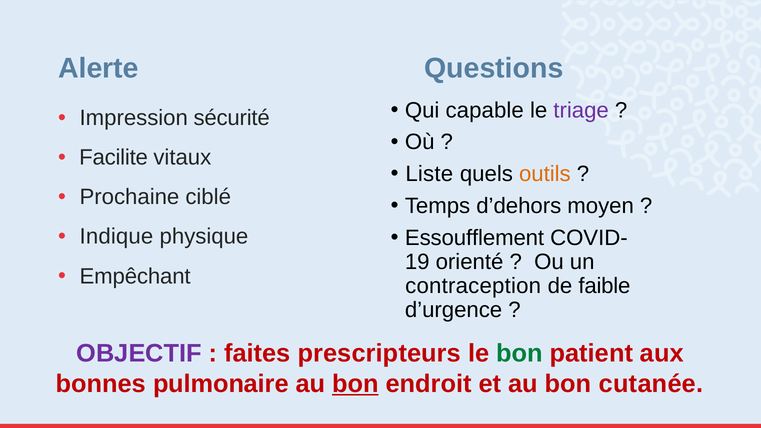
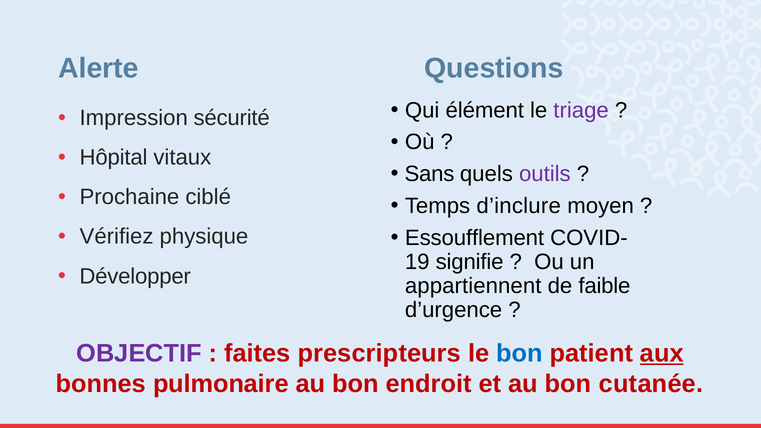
capable: capable -> élément
Facilite: Facilite -> Hôpital
Liste: Liste -> Sans
outils colour: orange -> purple
d’dehors: d’dehors -> d’inclure
Indique: Indique -> Vérifiez
orienté: orienté -> signifie
Empêchant: Empêchant -> Développer
contraception: contraception -> appartiennent
bon at (520, 353) colour: green -> blue
aux underline: none -> present
bon at (355, 384) underline: present -> none
